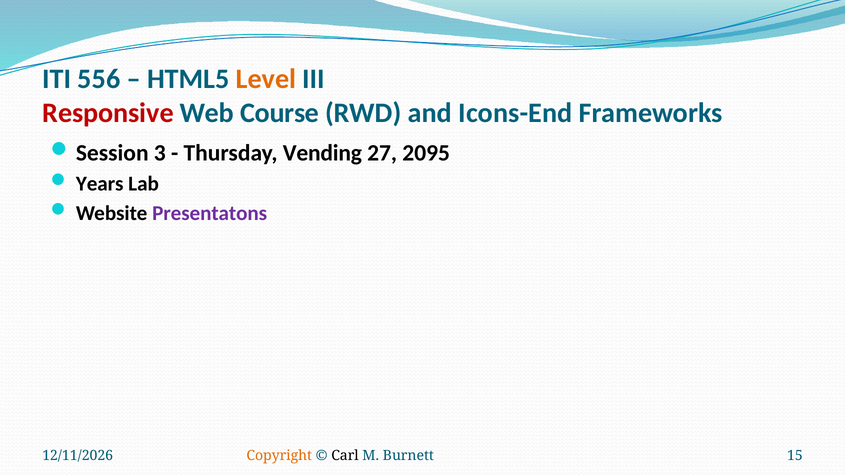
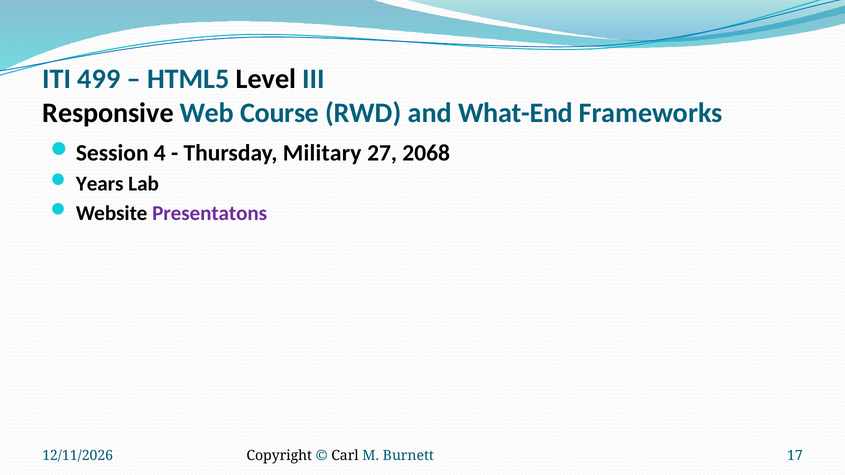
556: 556 -> 499
Level colour: orange -> black
Responsive colour: red -> black
Icons-End: Icons-End -> What-End
3: 3 -> 4
Vending: Vending -> Military
2095: 2095 -> 2068
Copyright colour: orange -> black
15: 15 -> 17
